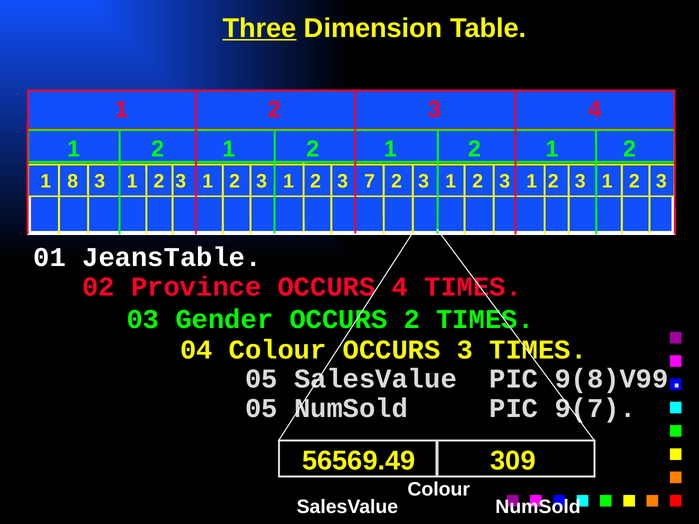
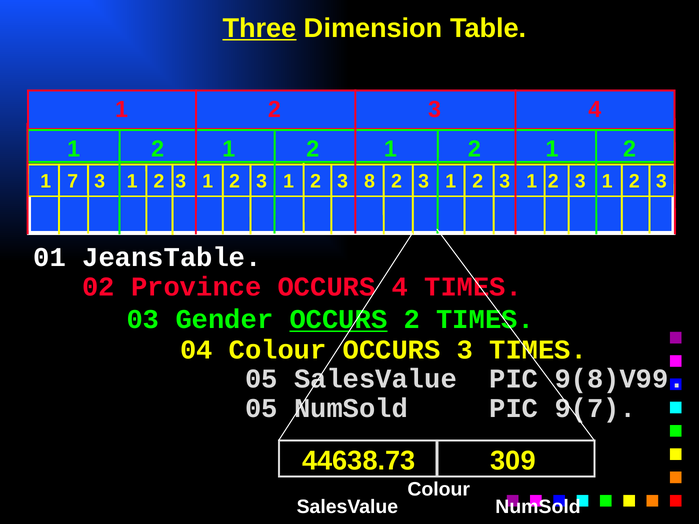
8: 8 -> 7
7: 7 -> 8
OCCURS at (338, 320) underline: none -> present
56569.49: 56569.49 -> 44638.73
